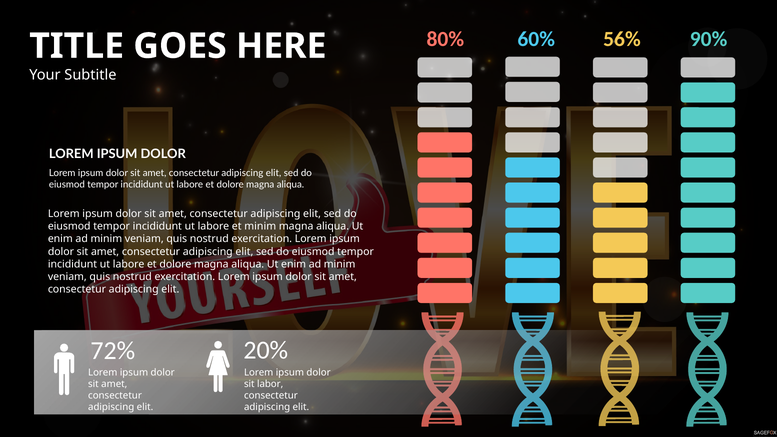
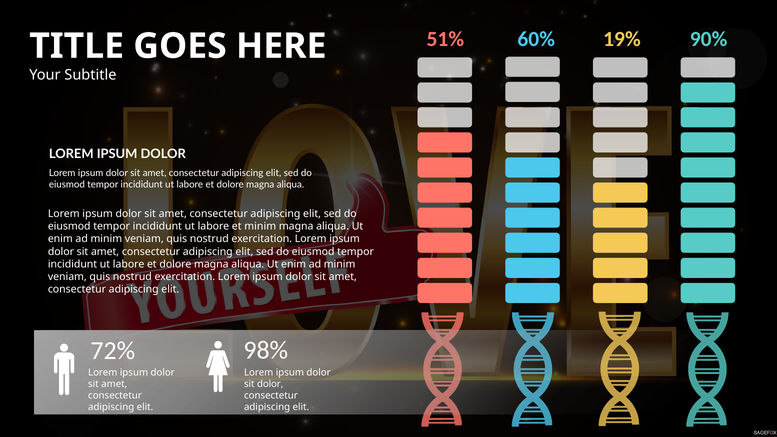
80%: 80% -> 51%
56%: 56% -> 19%
20%: 20% -> 98%
sit labor: labor -> dolor
